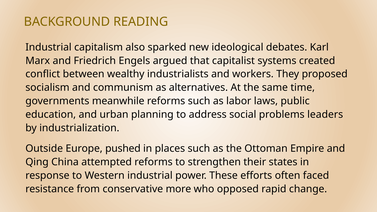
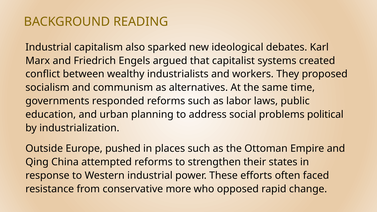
meanwhile: meanwhile -> responded
leaders: leaders -> political
